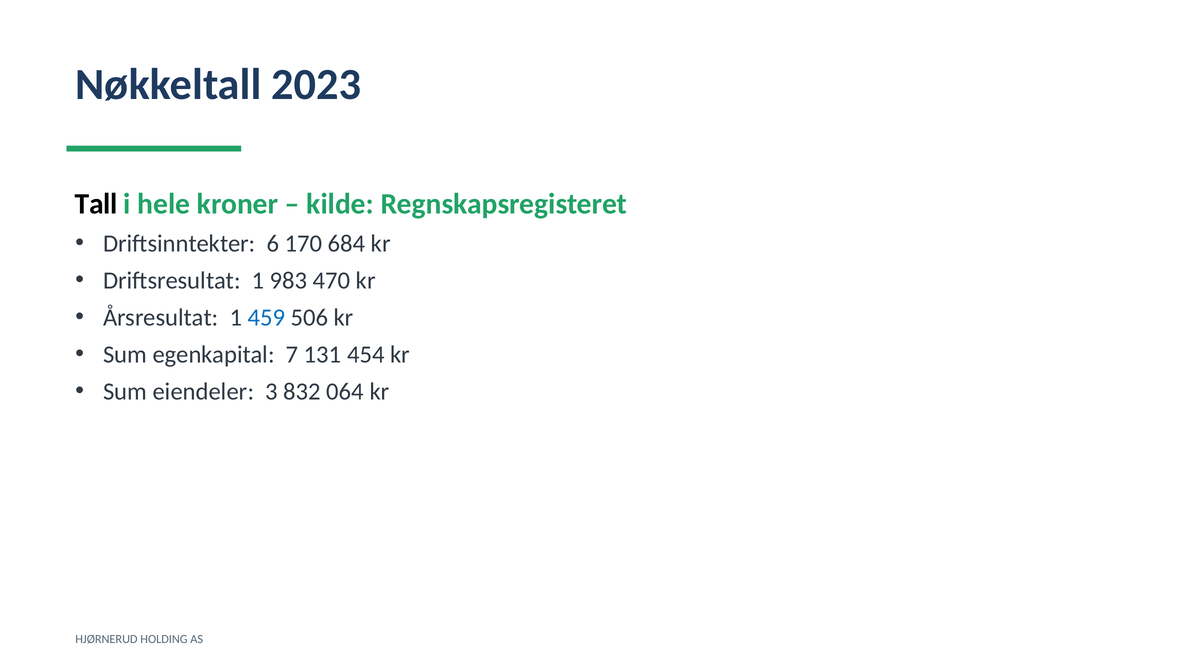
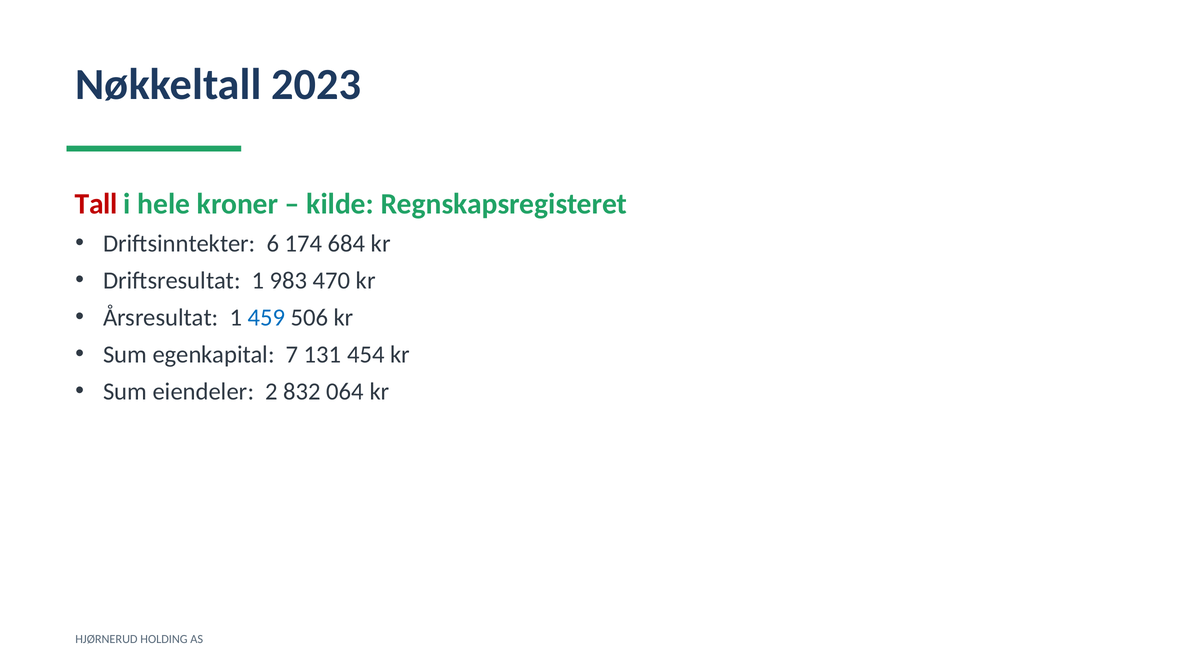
Tall colour: black -> red
170: 170 -> 174
3: 3 -> 2
